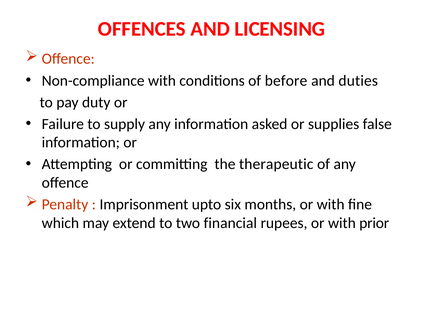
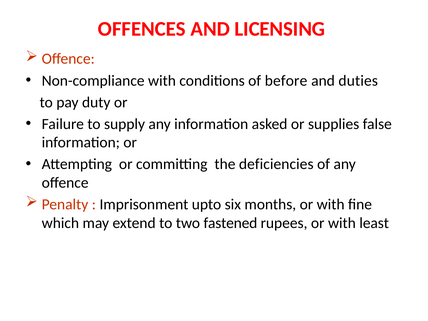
therapeutic: therapeutic -> deficiencies
financial: financial -> fastened
prior: prior -> least
